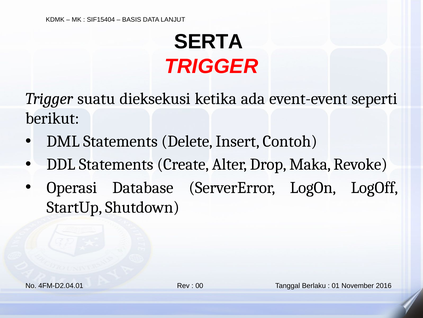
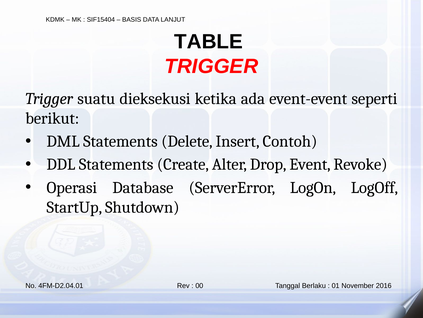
SERTA: SERTA -> TABLE
Maka: Maka -> Event
